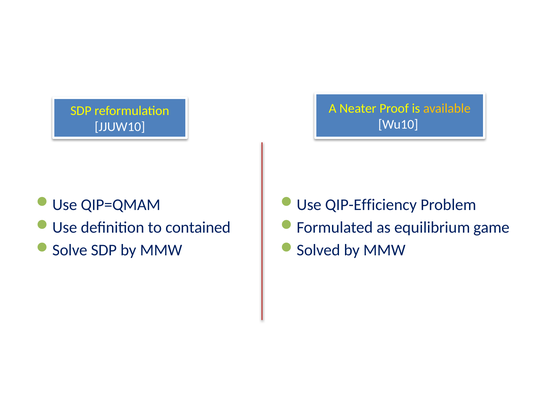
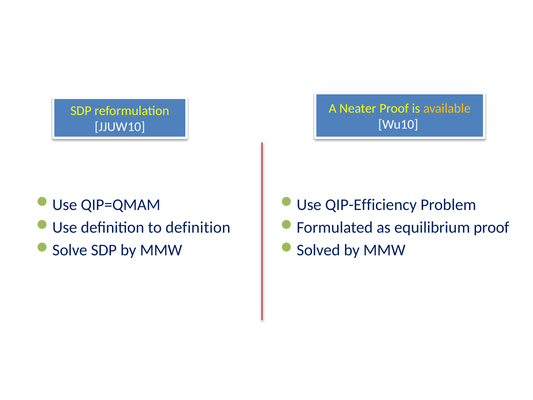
to contained: contained -> definition
equilibrium game: game -> proof
